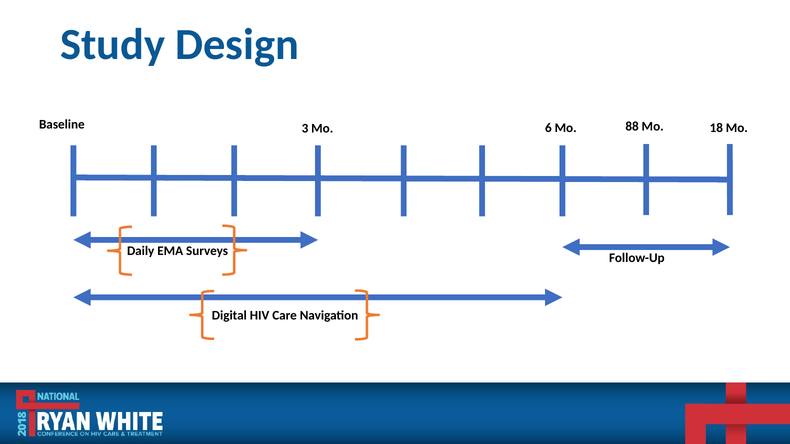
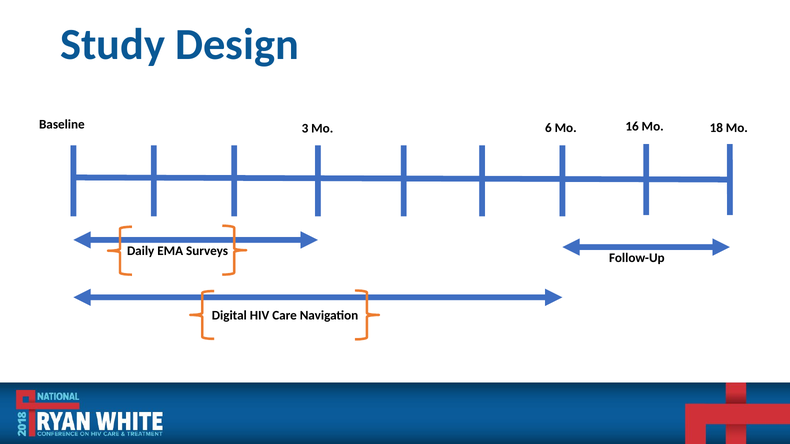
88: 88 -> 16
